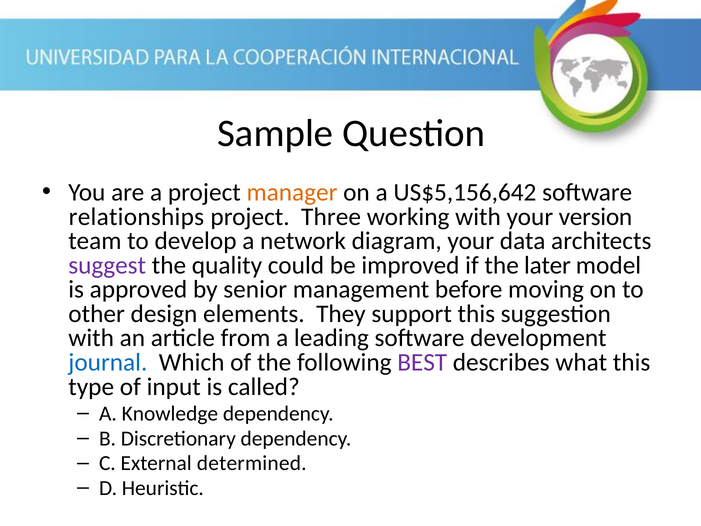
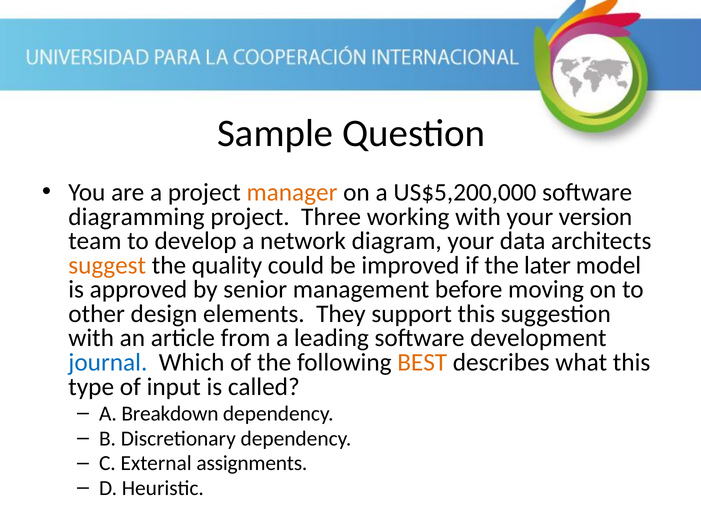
US$5,156,642: US$5,156,642 -> US$5,200,000
relationships: relationships -> diagramming
suggest colour: purple -> orange
BEST colour: purple -> orange
Knowledge: Knowledge -> Breakdown
determined: determined -> assignments
